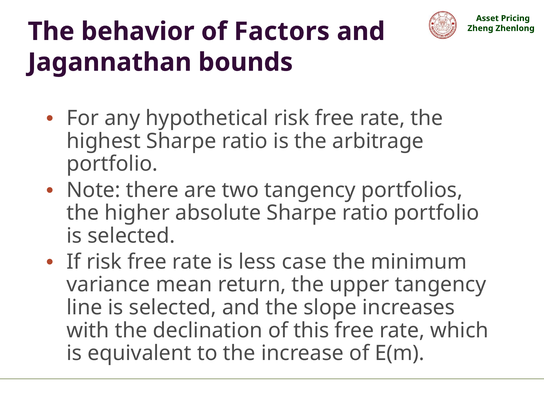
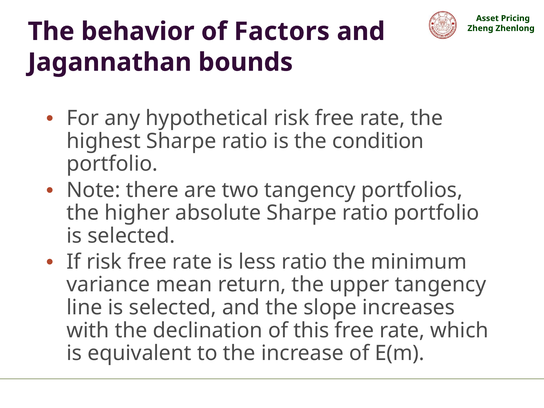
arbitrage: arbitrage -> condition
less case: case -> ratio
